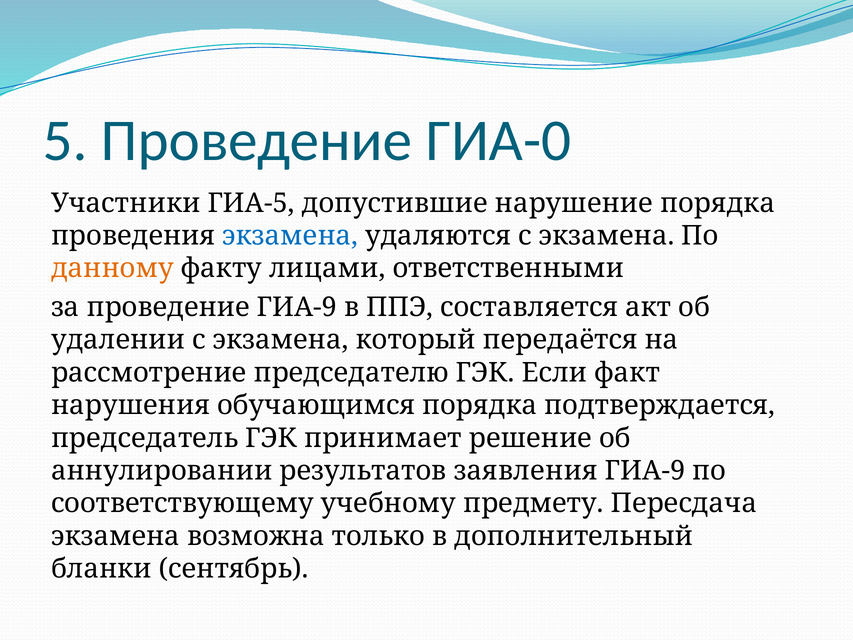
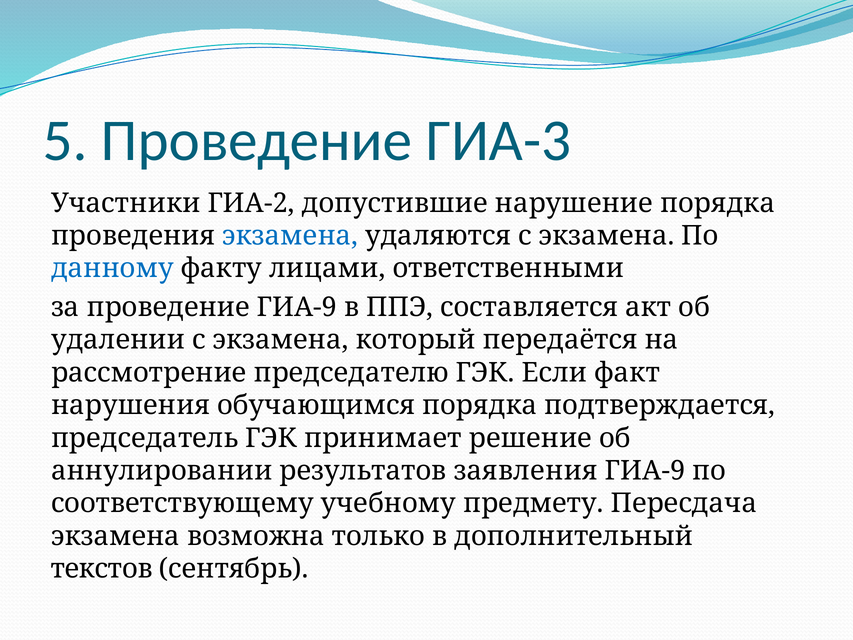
ГИА-0: ГИА-0 -> ГИА-3
ГИА-5: ГИА-5 -> ГИА-2
данному colour: orange -> blue
бланки: бланки -> текстов
